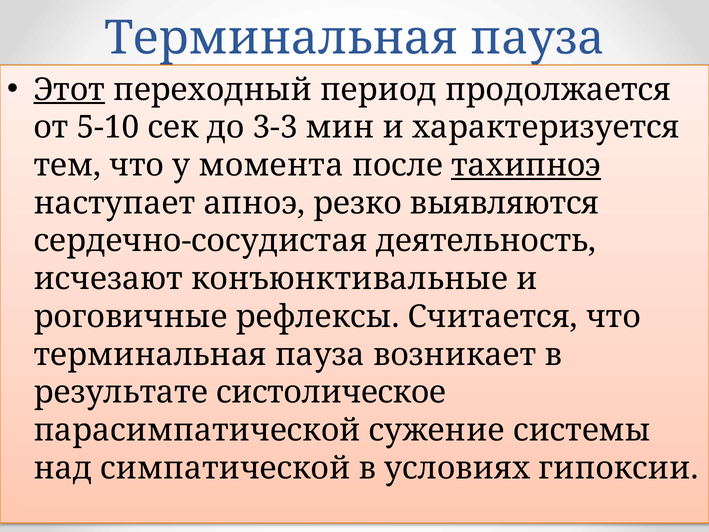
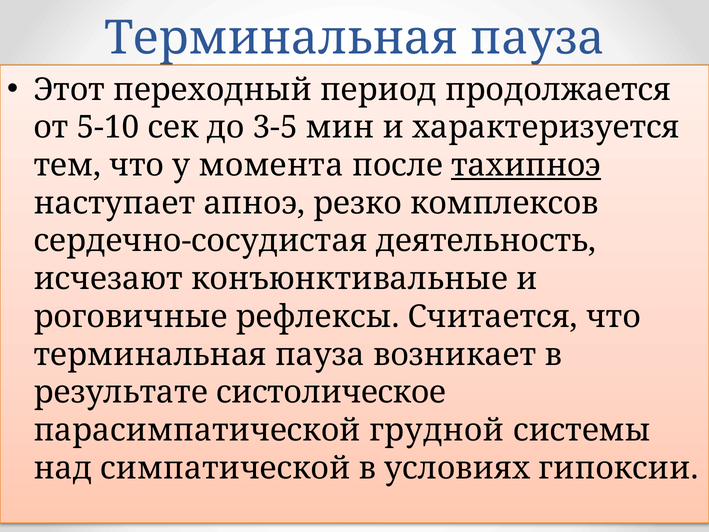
Этот underline: present -> none
3-3: 3-3 -> 3-5
выявляются: выявляются -> комплексов
сужение: сужение -> грудной
